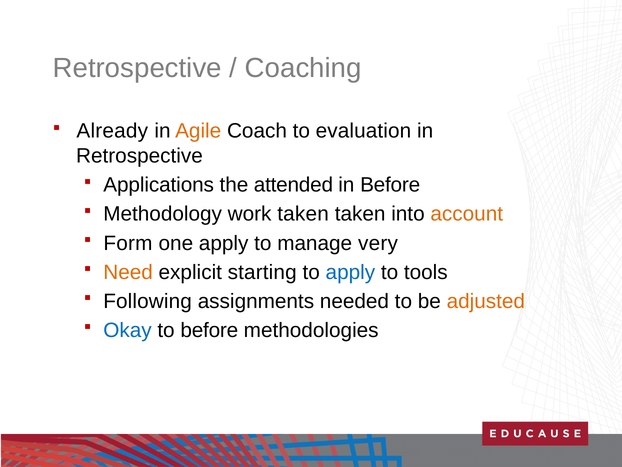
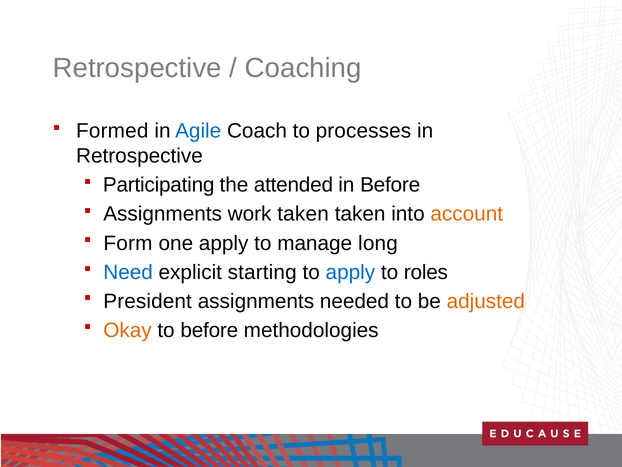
Already: Already -> Formed
Agile colour: orange -> blue
evaluation: evaluation -> processes
Applications: Applications -> Participating
Methodology at (163, 214): Methodology -> Assignments
very: very -> long
Need colour: orange -> blue
tools: tools -> roles
Following: Following -> President
Okay colour: blue -> orange
